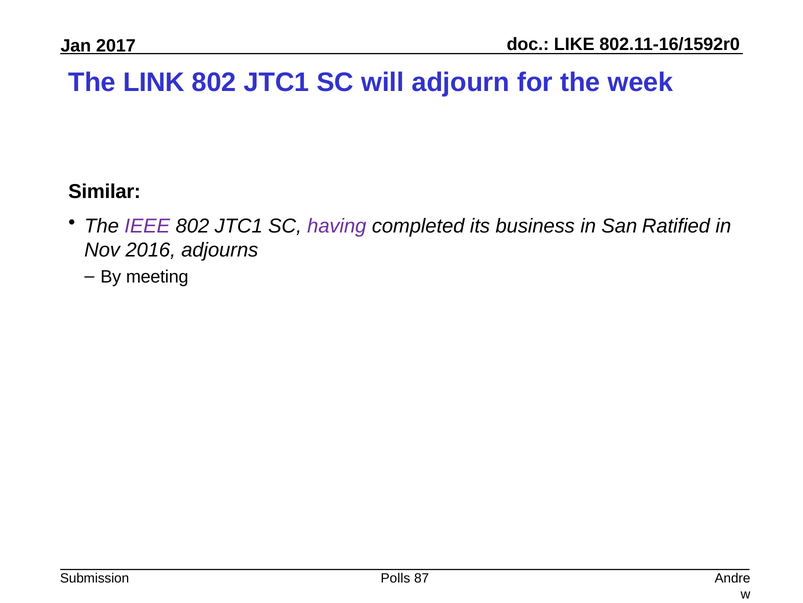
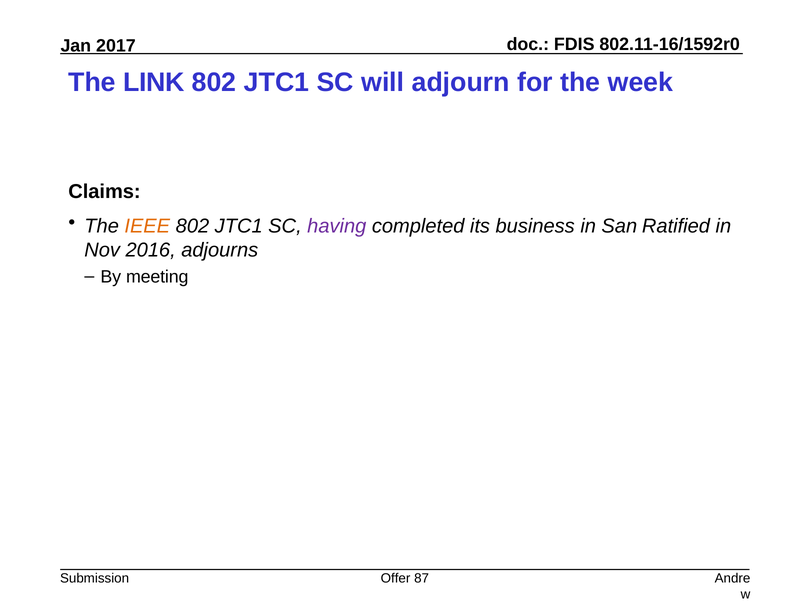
LIKE: LIKE -> FDIS
Similar: Similar -> Claims
IEEE colour: purple -> orange
Polls: Polls -> Offer
